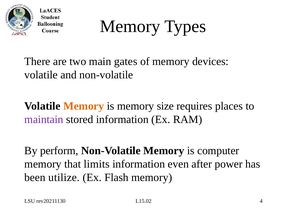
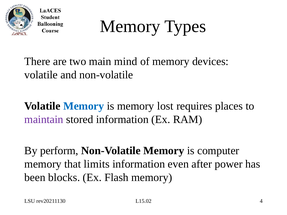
gates: gates -> mind
Memory at (84, 106) colour: orange -> blue
size: size -> lost
utilize: utilize -> blocks
